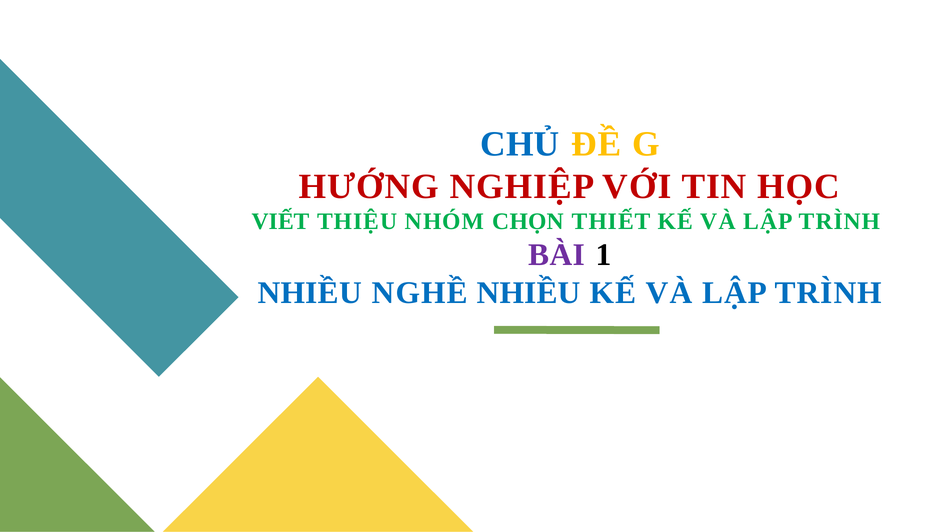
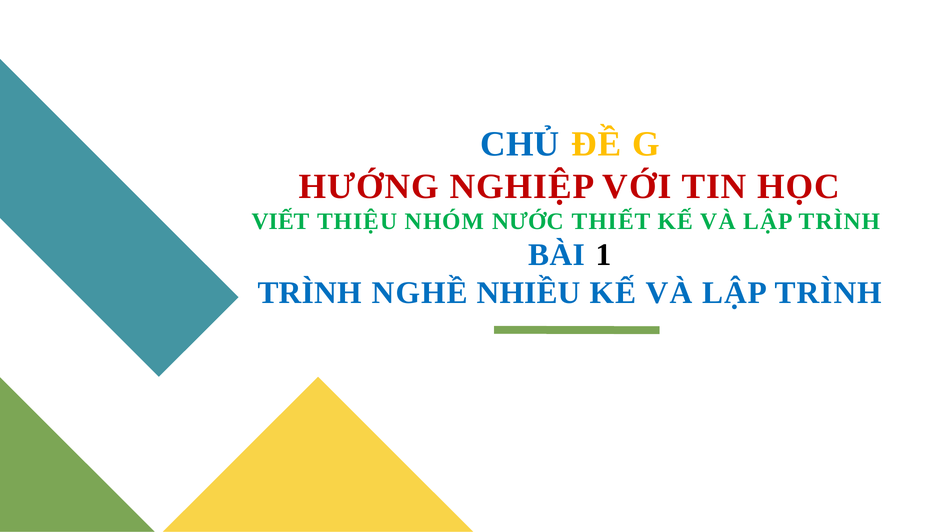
CHỌN: CHỌN -> NƯỚC
BÀI colour: purple -> blue
NHIỀU at (310, 293): NHIỀU -> TRÌNH
